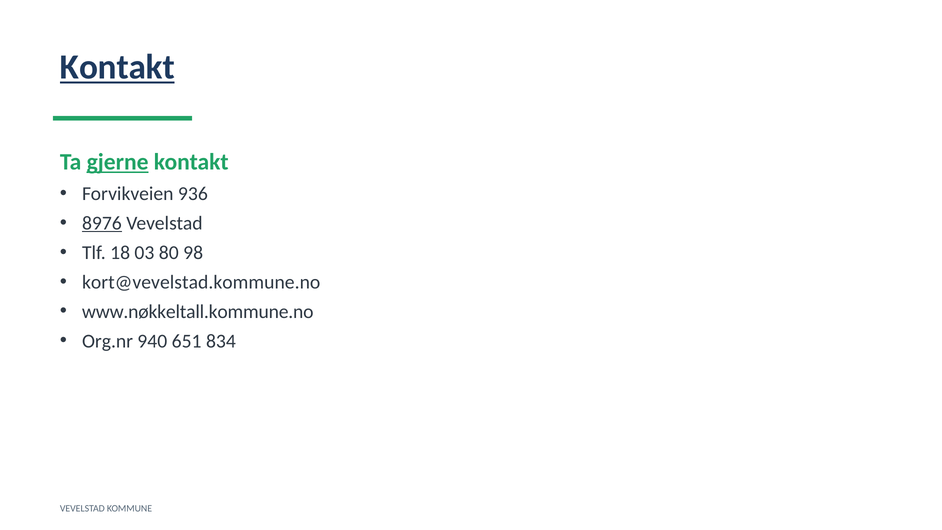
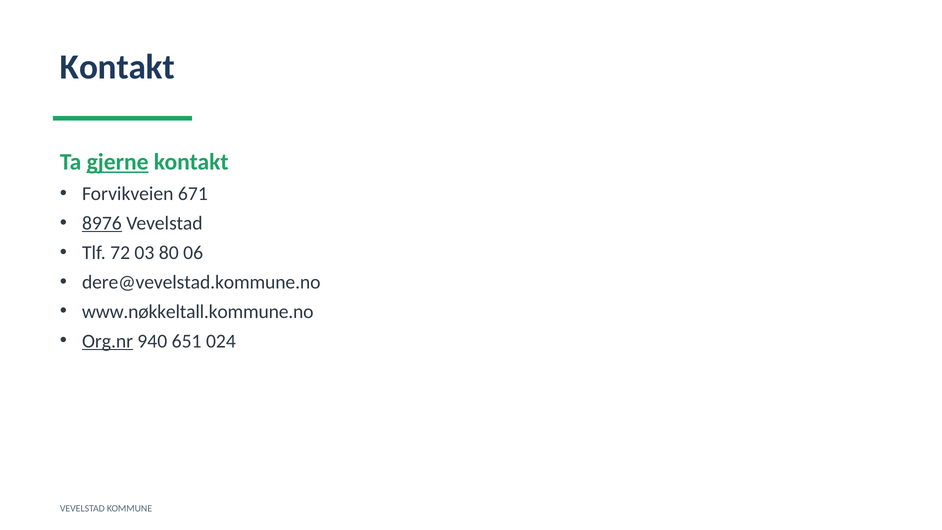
Kontakt at (117, 67) underline: present -> none
936: 936 -> 671
18: 18 -> 72
98: 98 -> 06
kort@vevelstad.kommune.no: kort@vevelstad.kommune.no -> dere@vevelstad.kommune.no
Org.nr underline: none -> present
834: 834 -> 024
